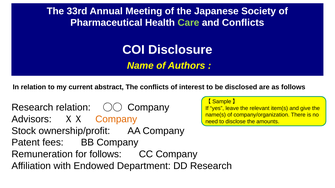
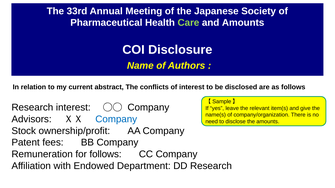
and Conflicts: Conflicts -> Amounts
Research relation: relation -> interest
Company at (116, 119) colour: orange -> blue
